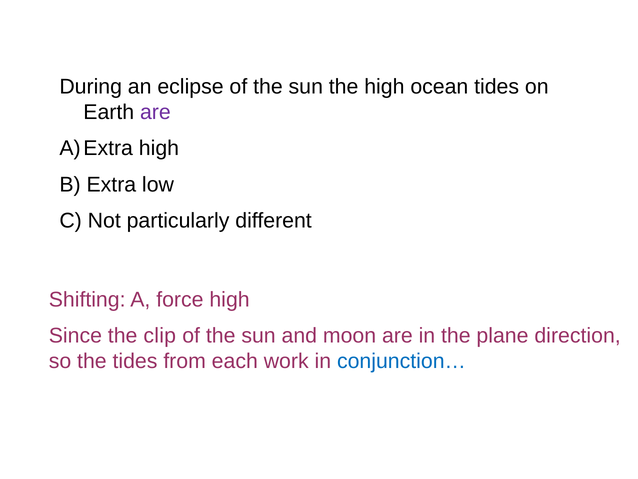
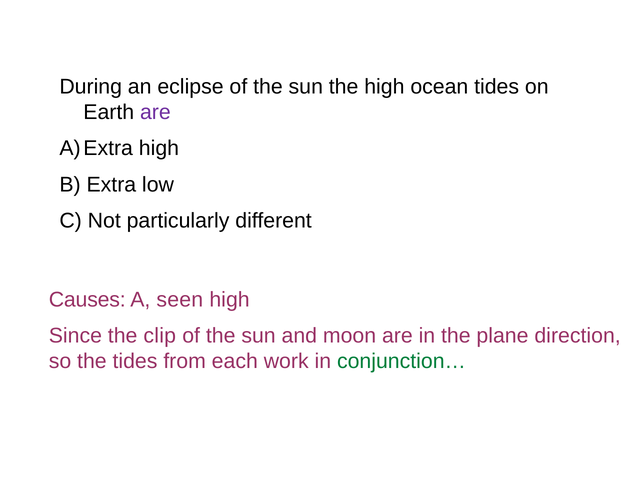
Shifting: Shifting -> Causes
force: force -> seen
conjunction… colour: blue -> green
